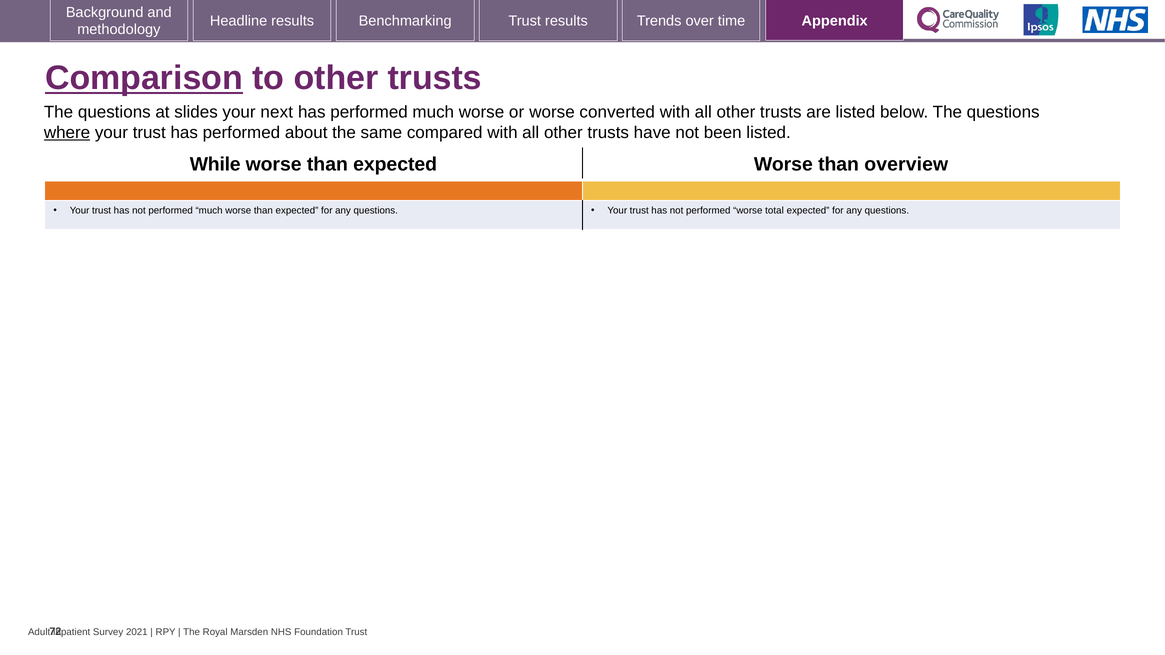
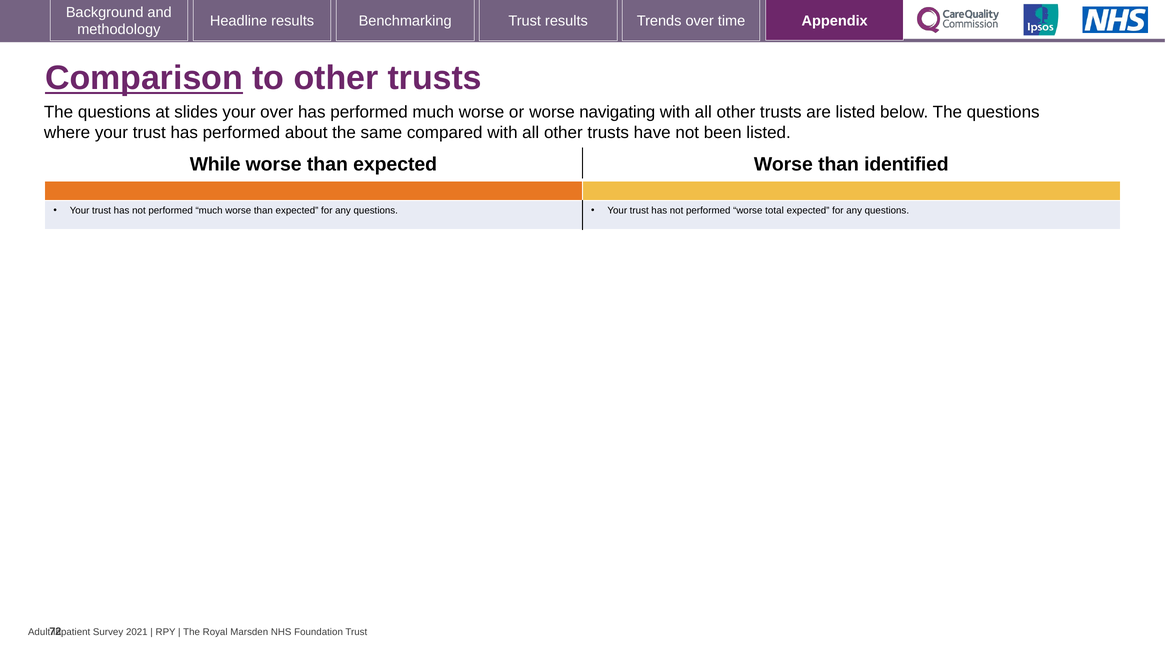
your next: next -> over
converted: converted -> navigating
where underline: present -> none
overview: overview -> identified
